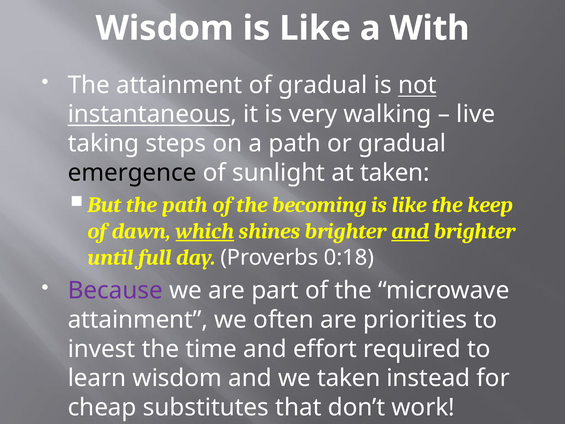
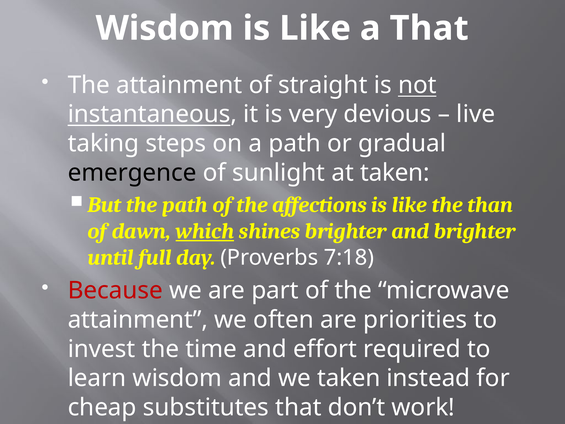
a With: With -> That
of gradual: gradual -> straight
walking: walking -> devious
becoming: becoming -> affections
keep: keep -> than
and at (410, 231) underline: present -> none
0:18: 0:18 -> 7:18
Because colour: purple -> red
